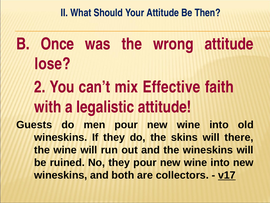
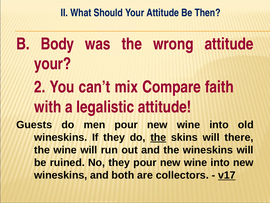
Once: Once -> Body
lose at (53, 64): lose -> your
Effective: Effective -> Compare
the at (158, 137) underline: none -> present
